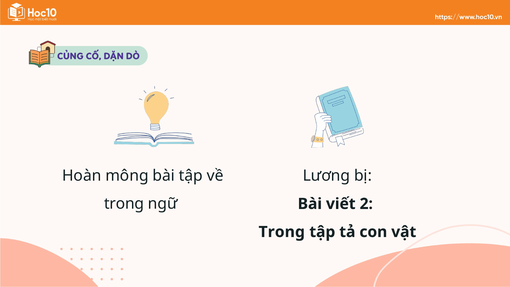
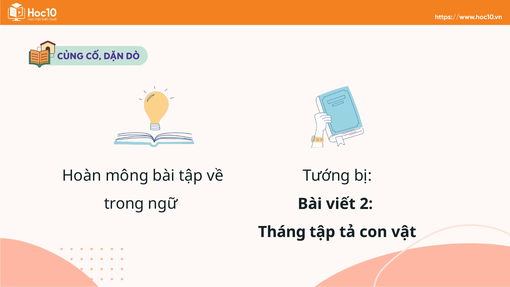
Lương: Lương -> Tướng
Trong at (282, 232): Trong -> Tháng
